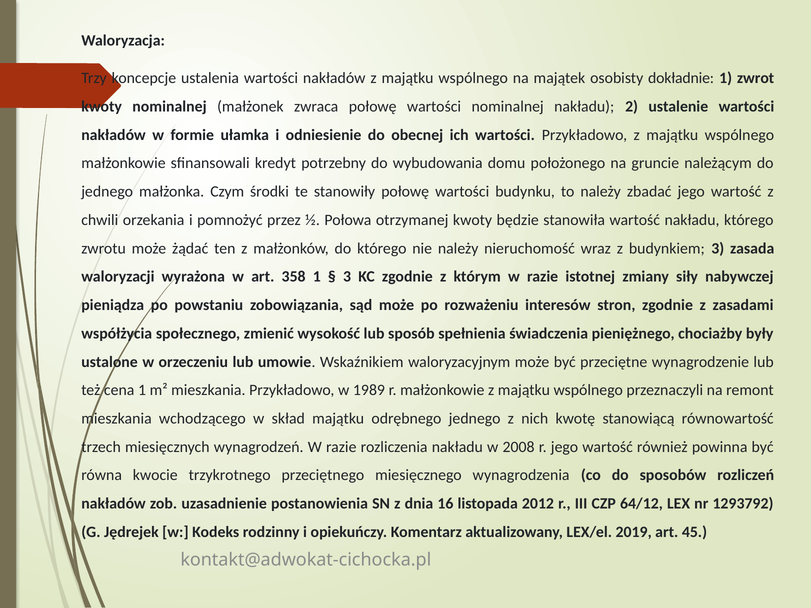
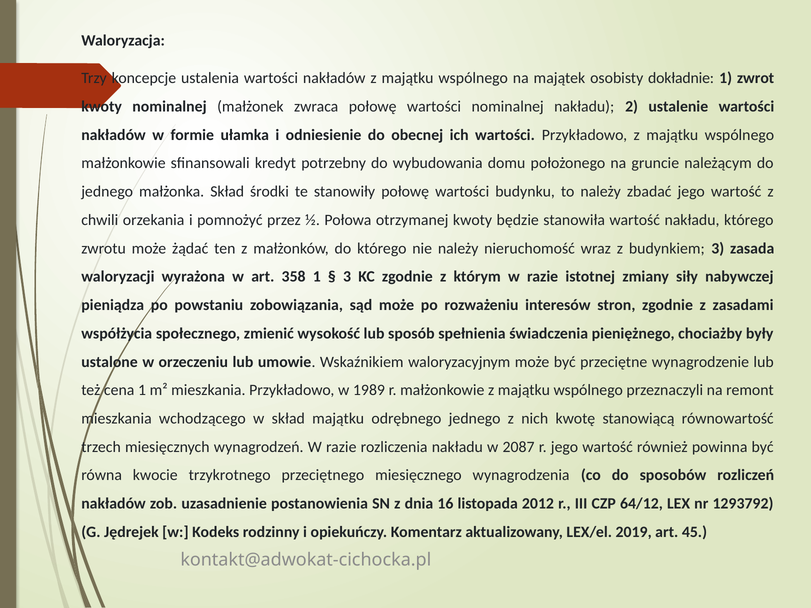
małżonka Czym: Czym -> Skład
2008: 2008 -> 2087
